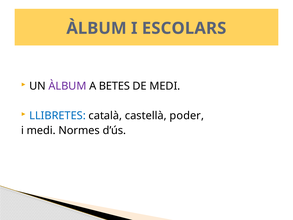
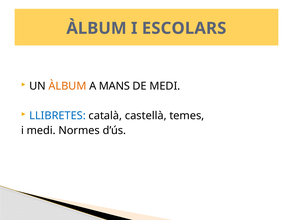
ÀLBUM at (67, 86) colour: purple -> orange
BETES: BETES -> MANS
poder: poder -> temes
